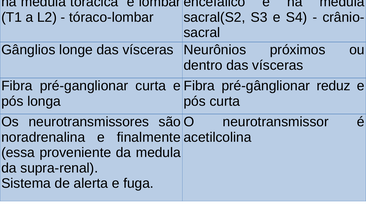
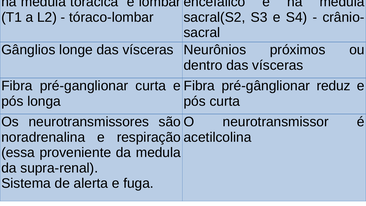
finalmente: finalmente -> respiração
